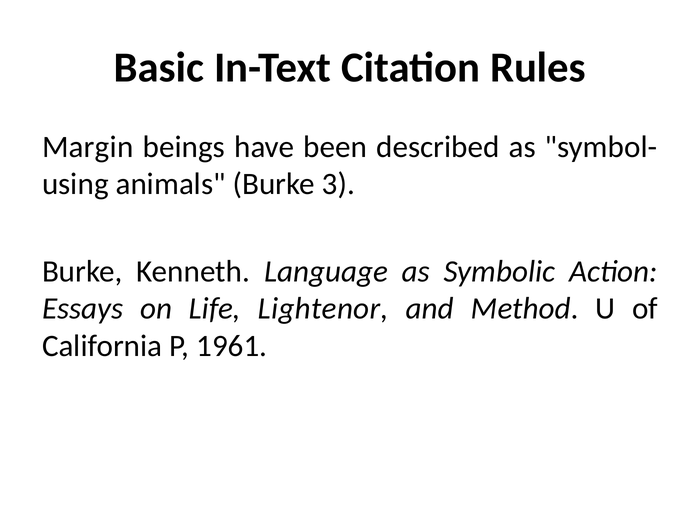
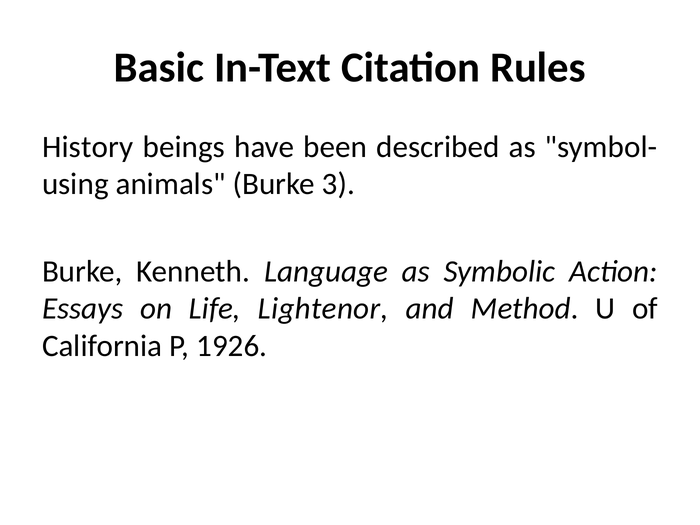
Margin: Margin -> History
1961: 1961 -> 1926
